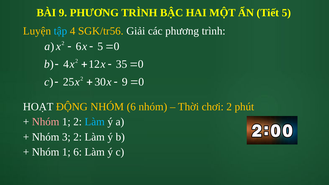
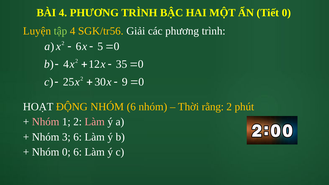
BÀI 9: 9 -> 4
Tiết 5: 5 -> 0
tập colour: light blue -> light green
chơi: chơi -> rằng
Làm at (95, 122) colour: light blue -> pink
3 2: 2 -> 6
1 at (66, 152): 1 -> 0
